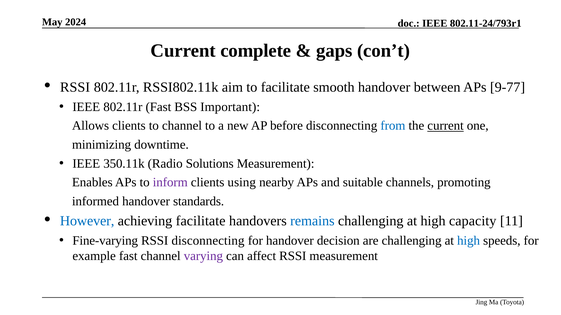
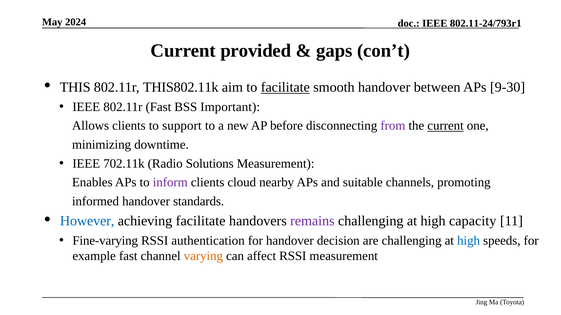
complete: complete -> provided
RSSI at (75, 87): RSSI -> THIS
RSSI802.11k: RSSI802.11k -> THIS802.11k
facilitate at (285, 87) underline: none -> present
9-77: 9-77 -> 9-30
to channel: channel -> support
from colour: blue -> purple
350.11k: 350.11k -> 702.11k
using: using -> cloud
remains colour: blue -> purple
RSSI disconnecting: disconnecting -> authentication
varying colour: purple -> orange
